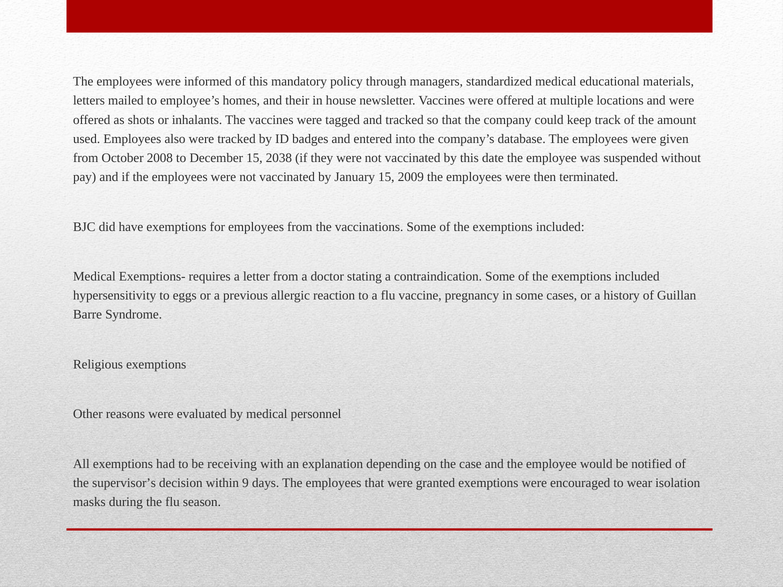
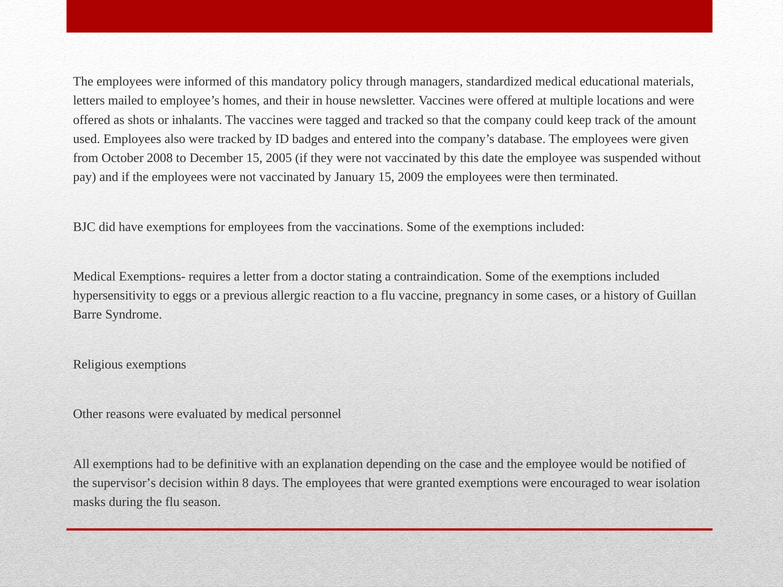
2038: 2038 -> 2005
receiving: receiving -> definitive
9: 9 -> 8
